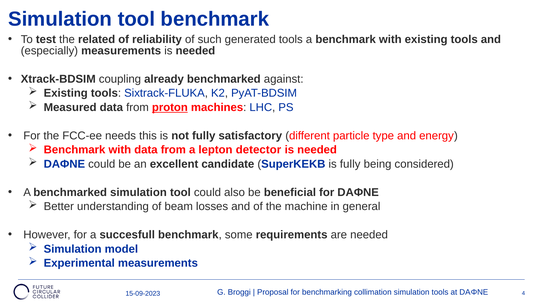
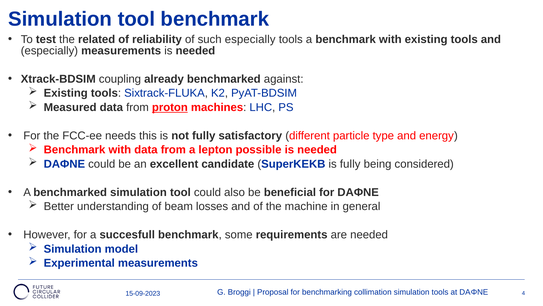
such generated: generated -> especially
detector: detector -> possible
